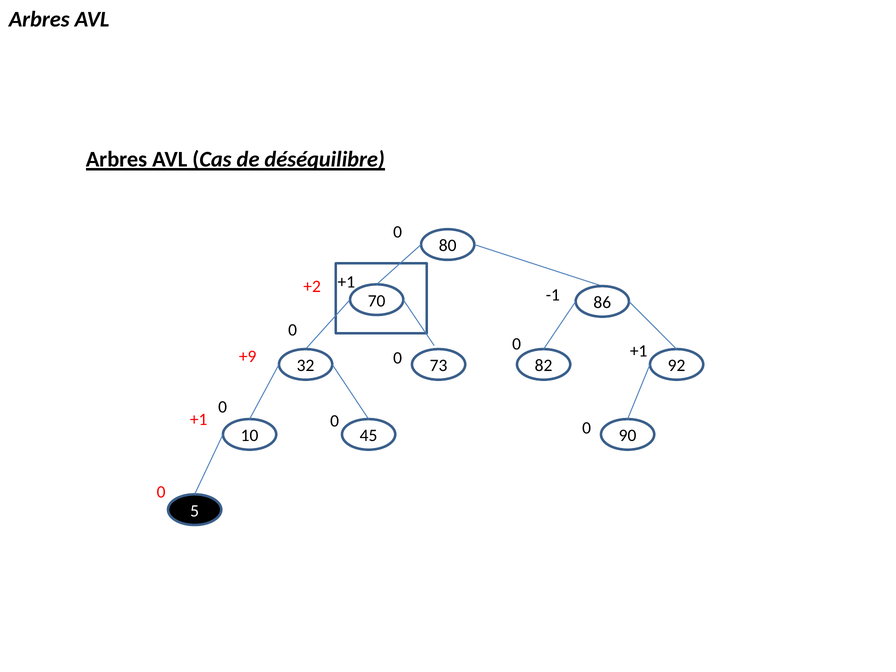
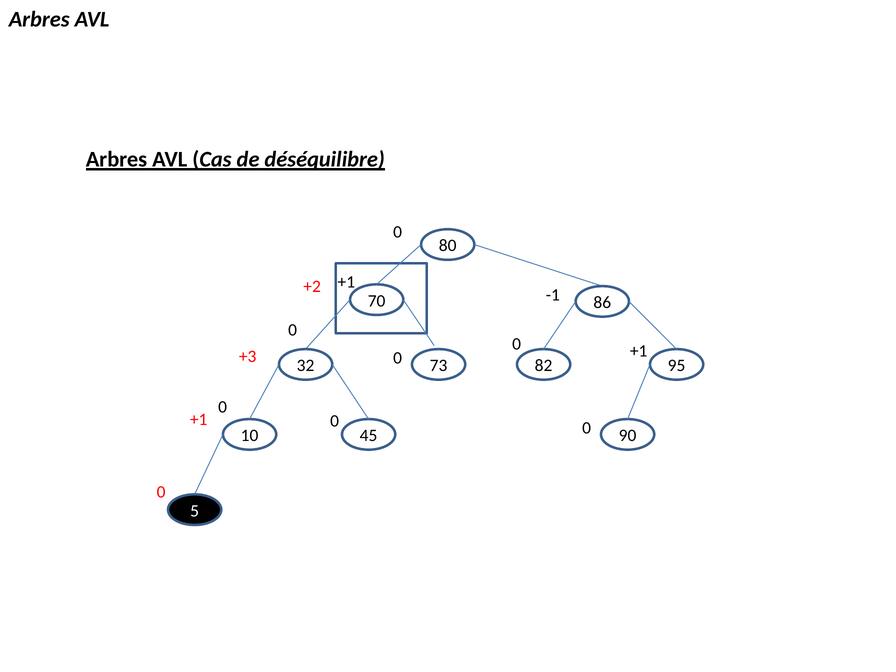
+9: +9 -> +3
92: 92 -> 95
